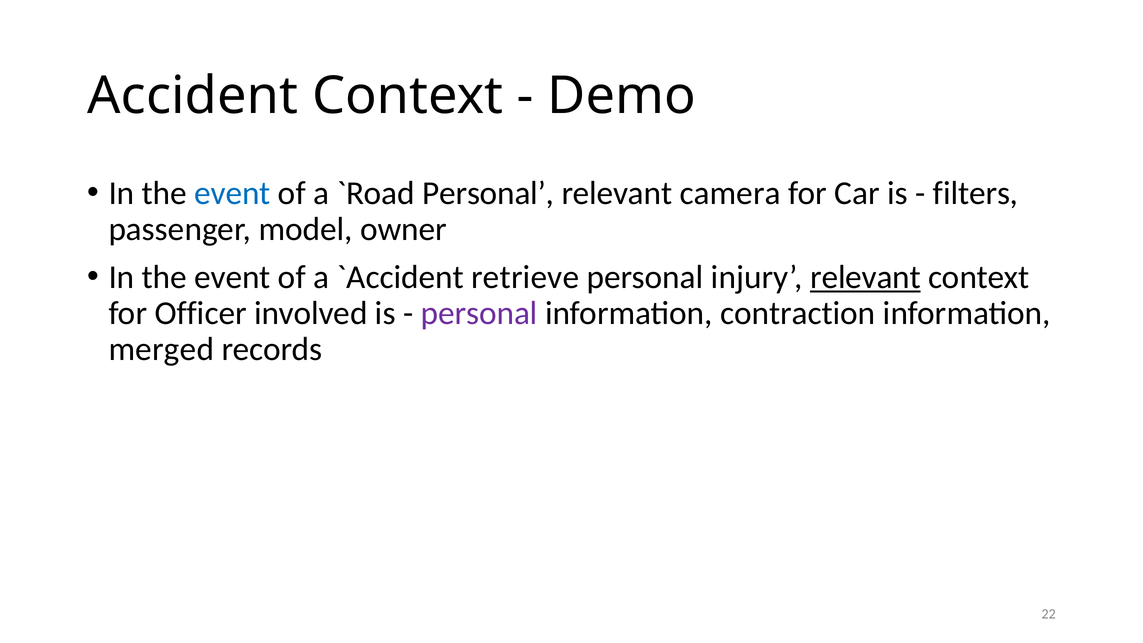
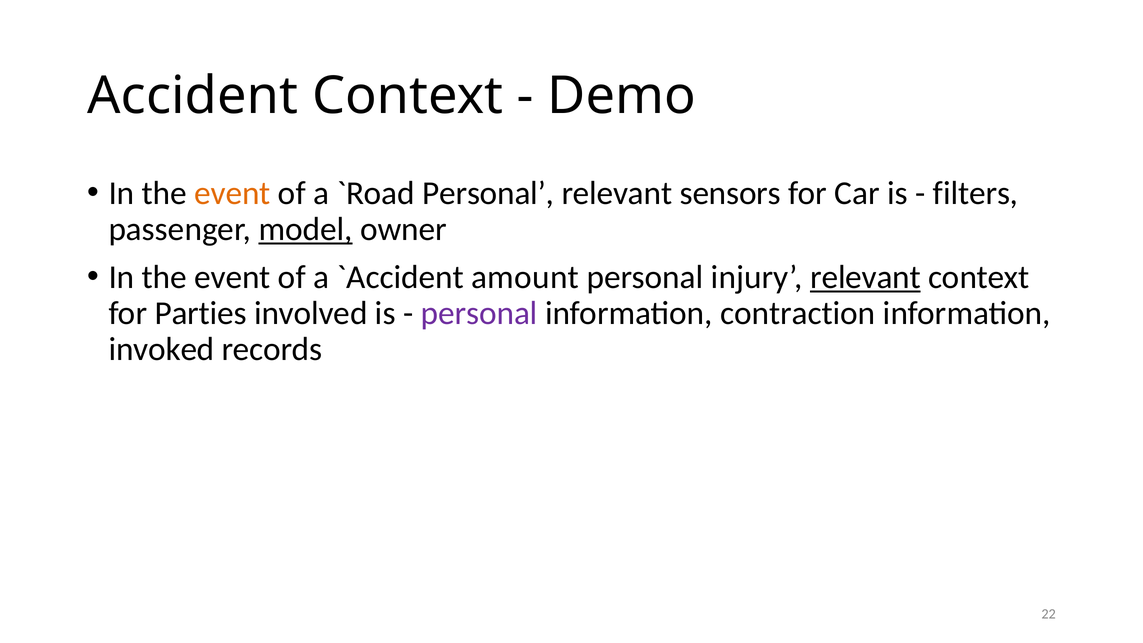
event at (233, 193) colour: blue -> orange
camera: camera -> sensors
model underline: none -> present
retrieve: retrieve -> amount
Officer: Officer -> Parties
merged: merged -> invoked
